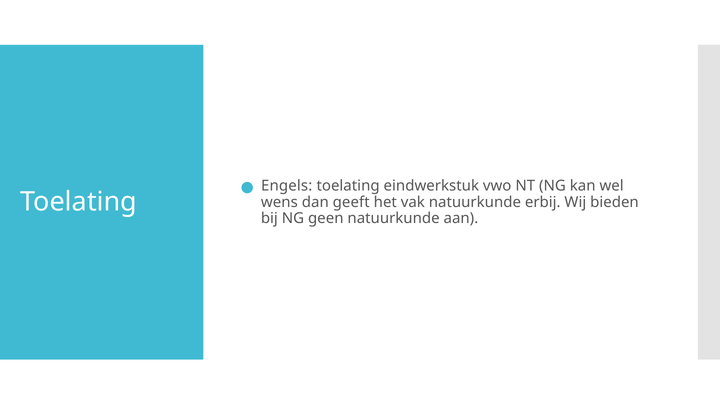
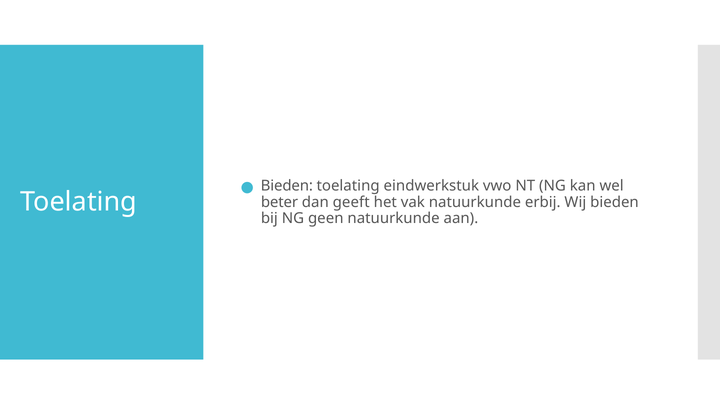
Engels at (287, 186): Engels -> Bieden
wens: wens -> beter
